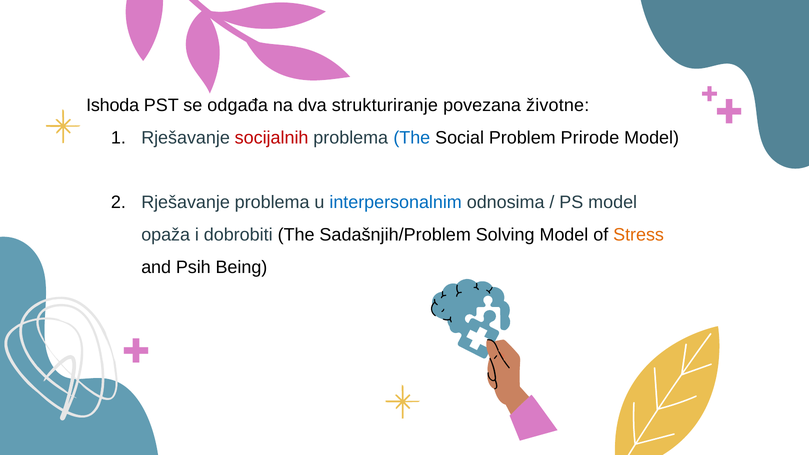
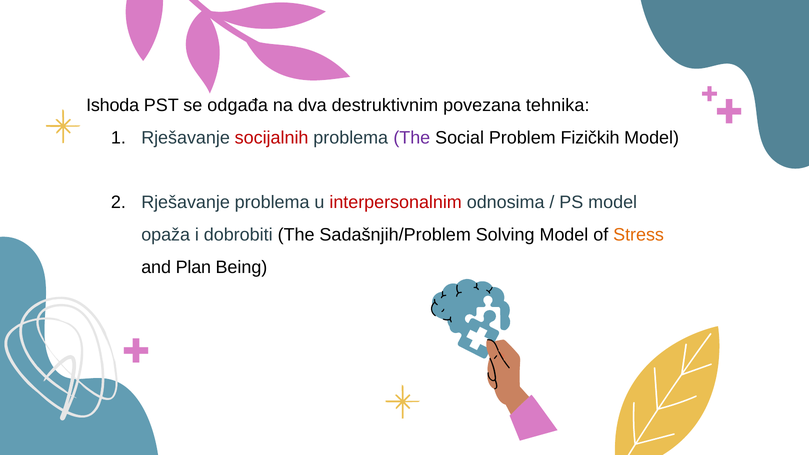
strukturiranje: strukturiranje -> destruktivnim
životne: životne -> tehnika
The at (412, 138) colour: blue -> purple
Prirode: Prirode -> Fizičkih
interpersonalnim colour: blue -> red
Psih: Psih -> Plan
